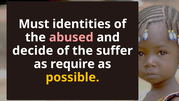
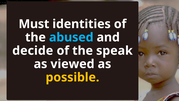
abused colour: pink -> light blue
suffer: suffer -> speak
require: require -> viewed
